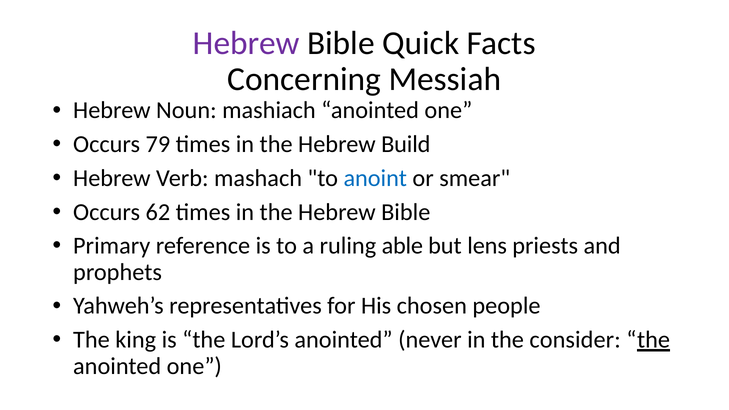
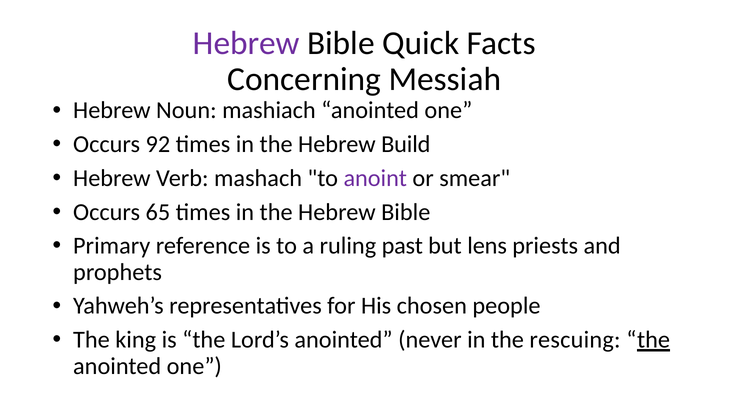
79: 79 -> 92
anoint colour: blue -> purple
62: 62 -> 65
able: able -> past
consider: consider -> rescuing
